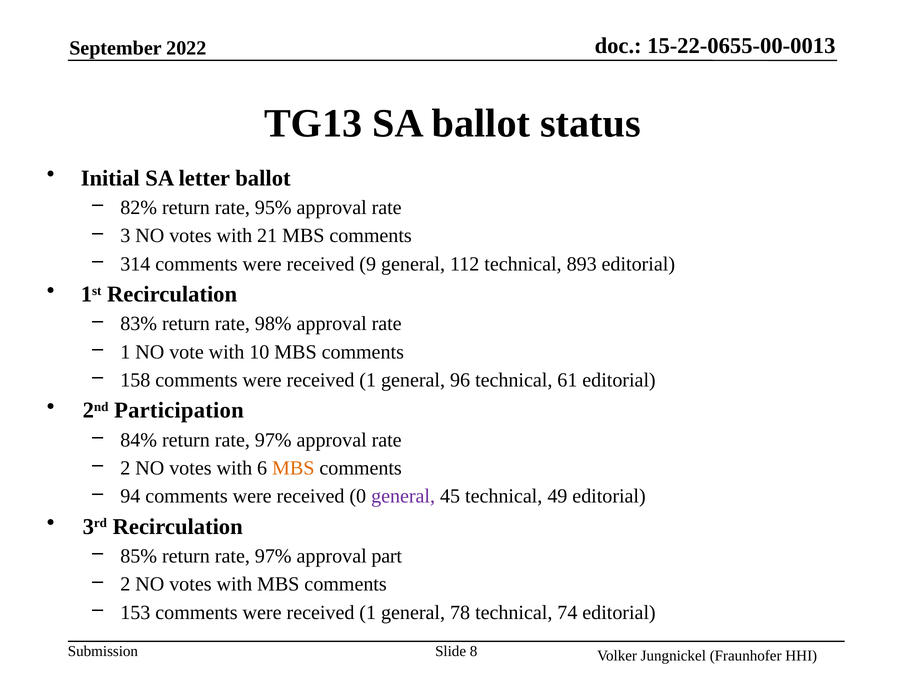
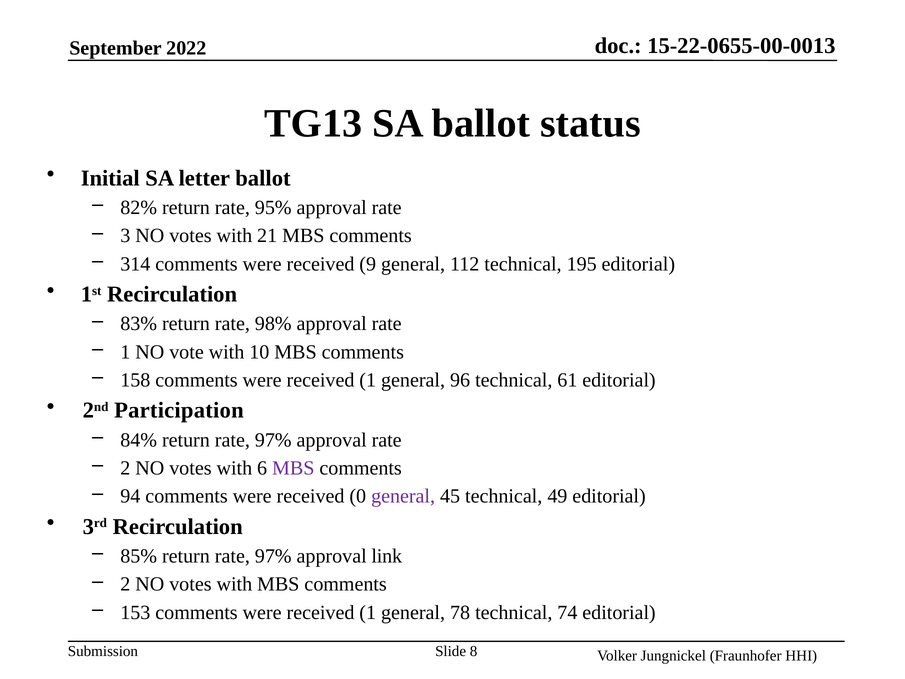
893: 893 -> 195
MBS at (293, 468) colour: orange -> purple
part: part -> link
